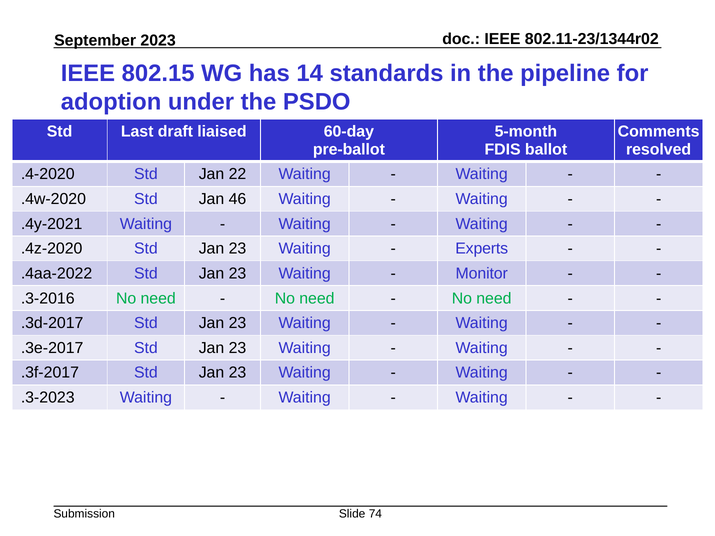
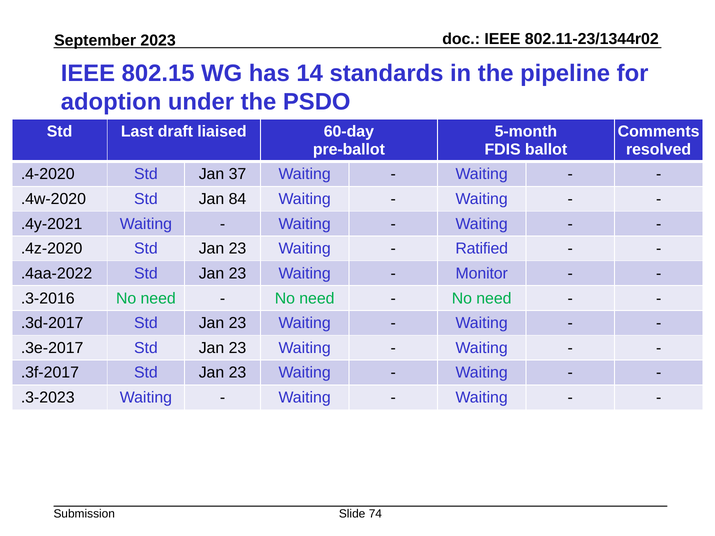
22: 22 -> 37
46: 46 -> 84
Experts: Experts -> Ratified
